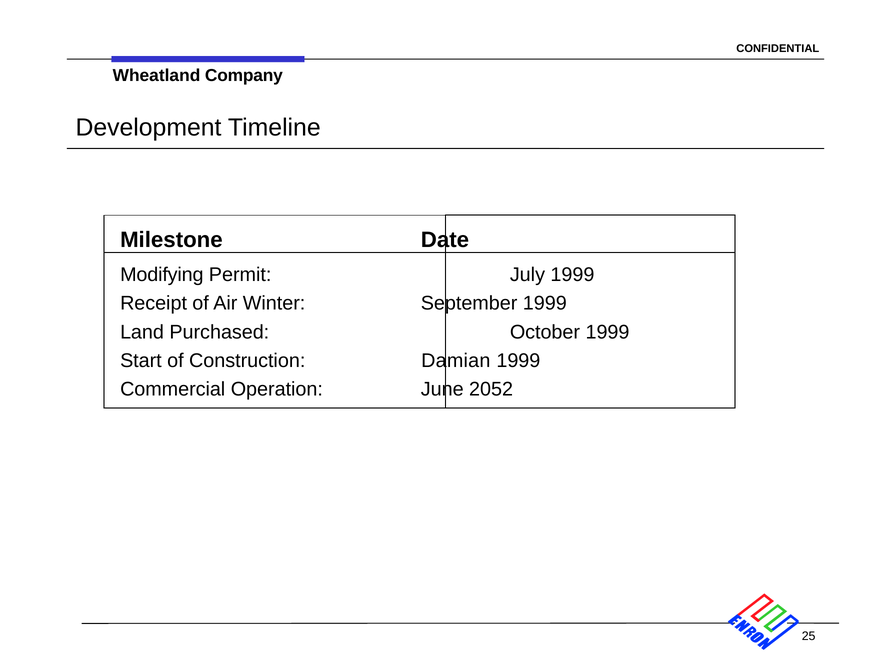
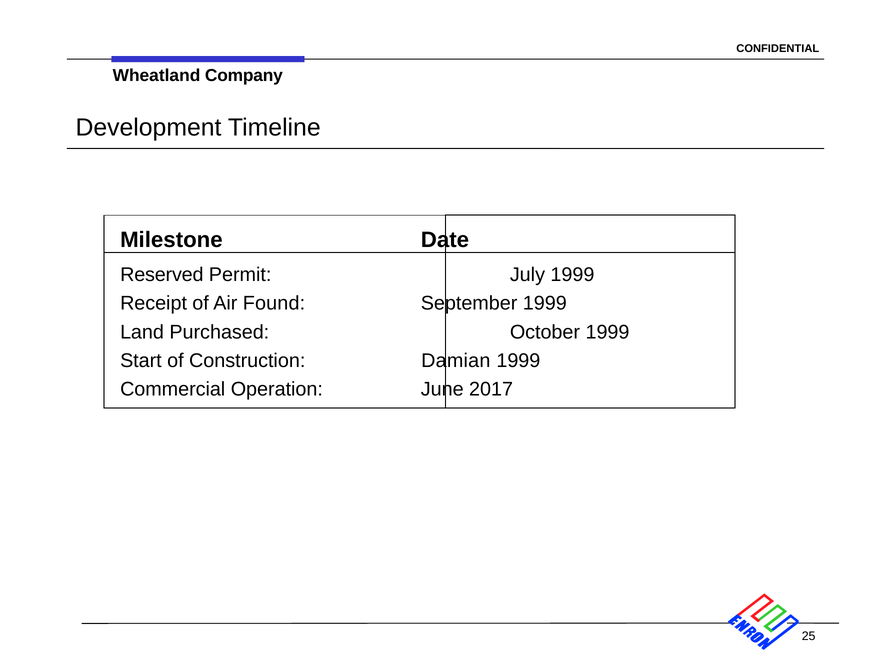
Modifying: Modifying -> Reserved
Winter: Winter -> Found
2052: 2052 -> 2017
